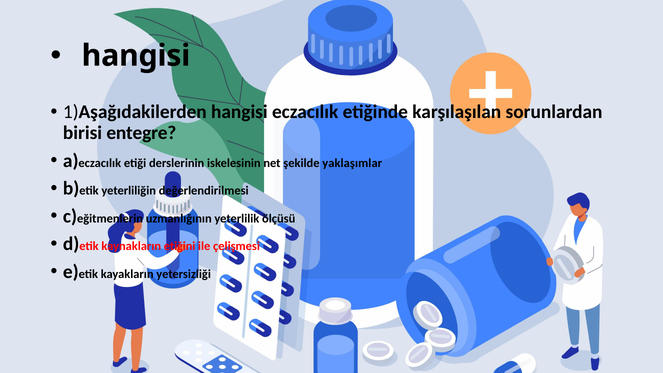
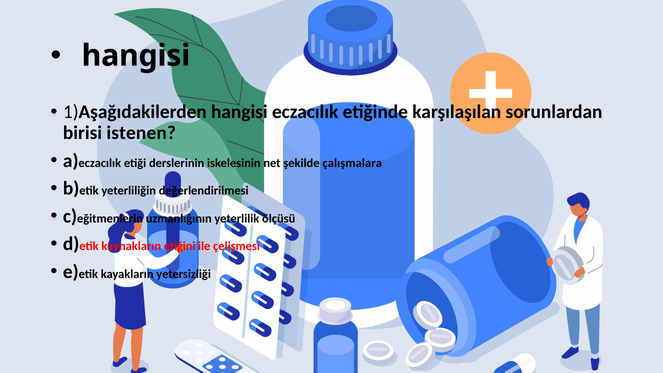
entegre: entegre -> istenen
yaklaşımlar: yaklaşımlar -> çalışmalara
